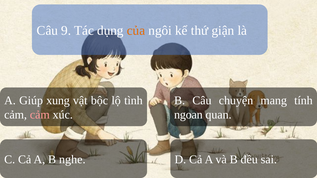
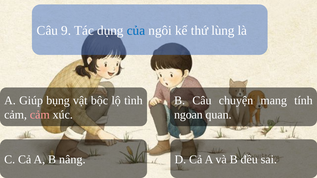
của colour: orange -> blue
giận: giận -> lùng
xung: xung -> bụng
nghe: nghe -> nâng
